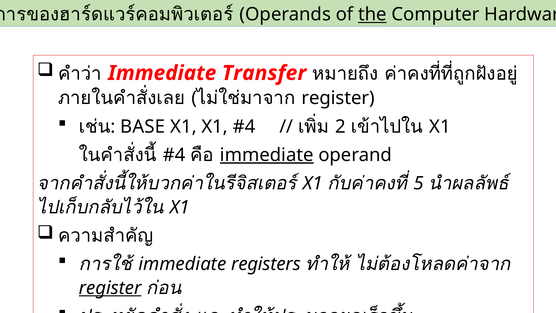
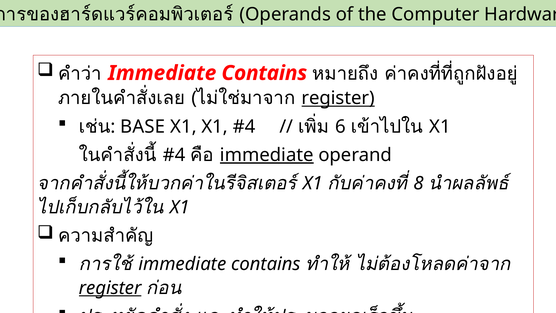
the underline: present -> none
Transfer at (264, 73): Transfer -> Contains
register at (338, 98) underline: none -> present
2: 2 -> 6
5: 5 -> 8
registers at (266, 264): registers -> contains
